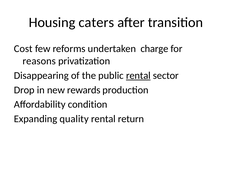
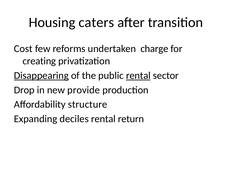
reasons: reasons -> creating
Disappearing underline: none -> present
rewards: rewards -> provide
condition: condition -> structure
quality: quality -> deciles
